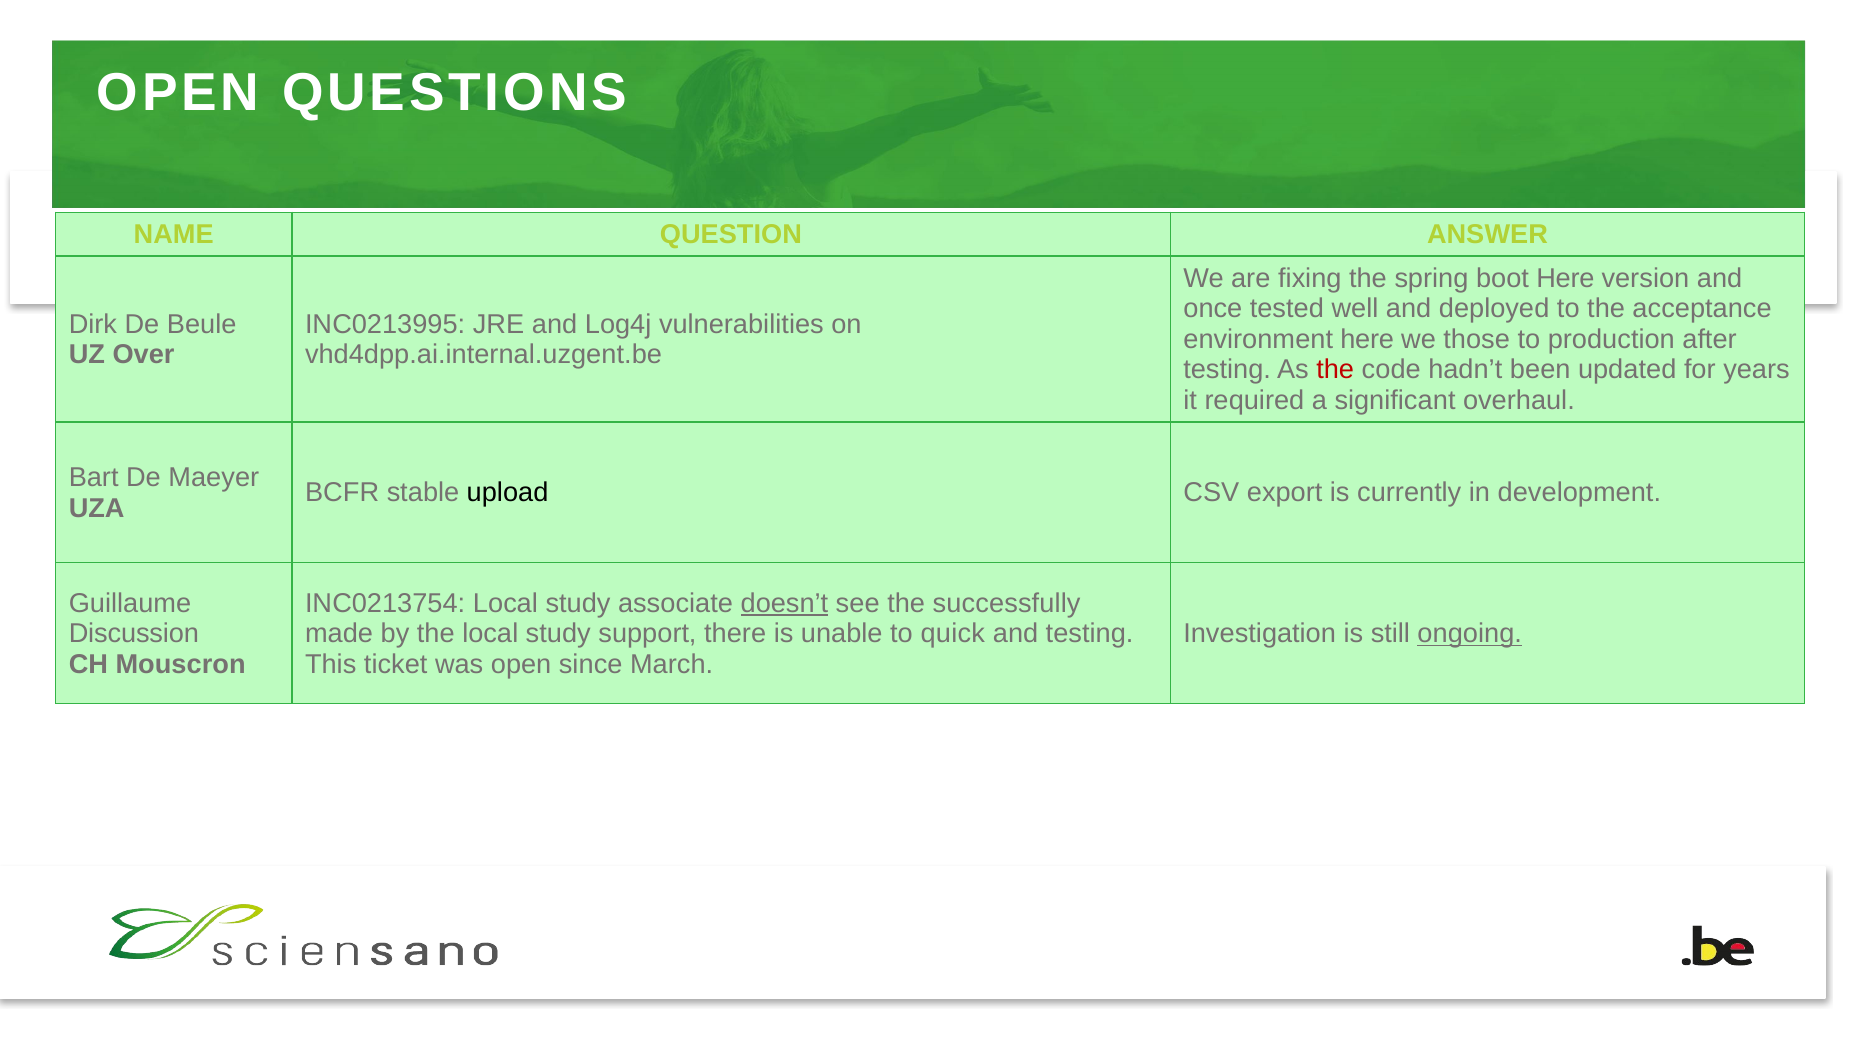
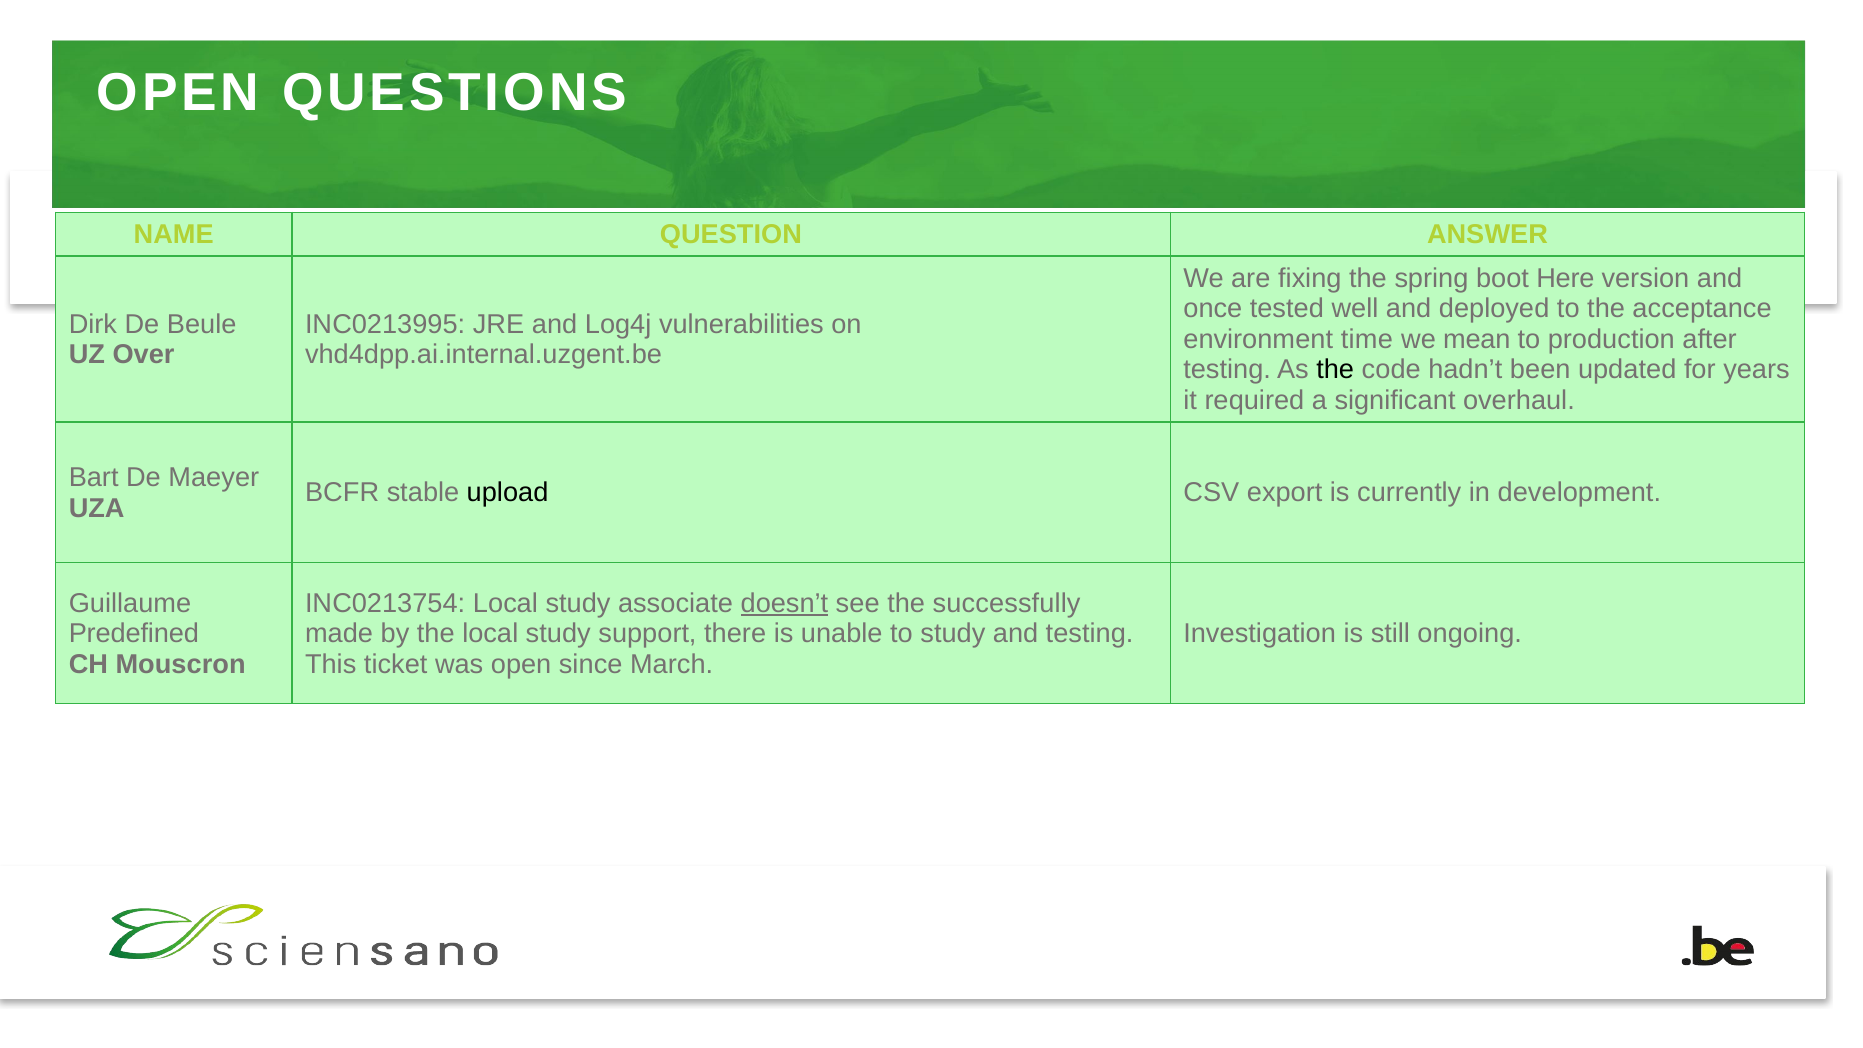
environment here: here -> time
those: those -> mean
the at (1335, 370) colour: red -> black
Discussion: Discussion -> Predefined
to quick: quick -> study
ongoing underline: present -> none
